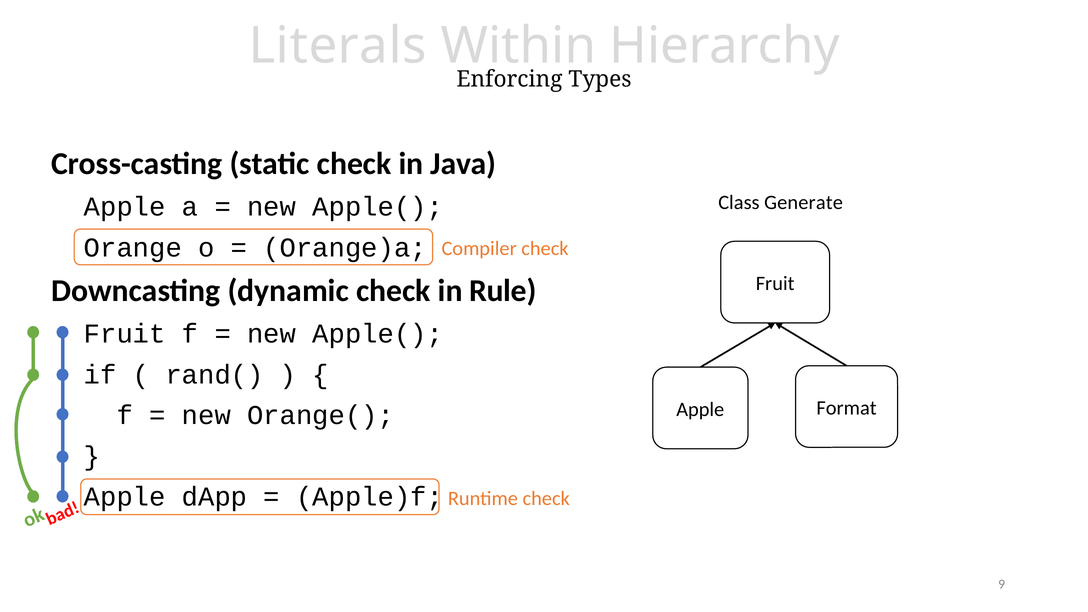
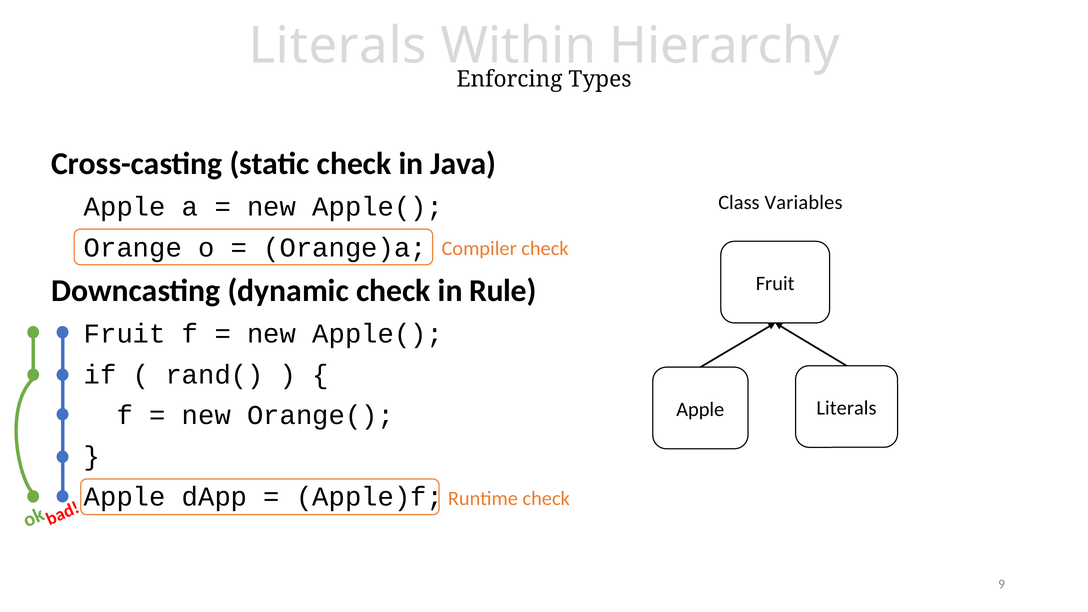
Generate: Generate -> Variables
Apple Format: Format -> Literals
